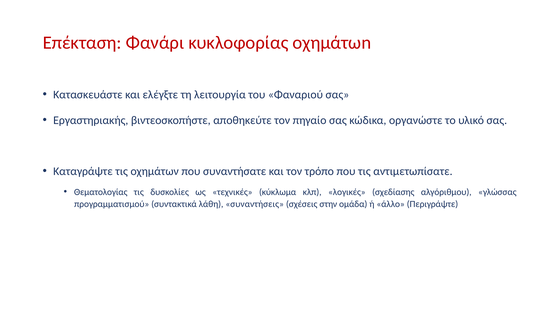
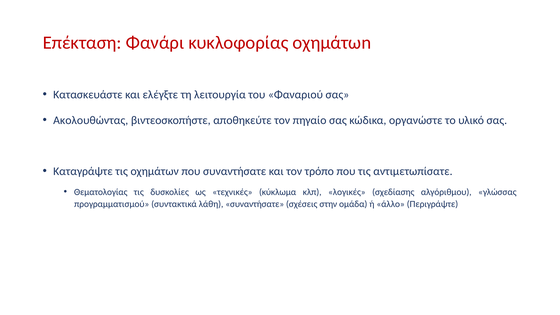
Εργαστηριακής: Εργαστηριακής -> Ακολουθώντας
λάθη συναντήσεις: συναντήσεις -> συναντήσατε
